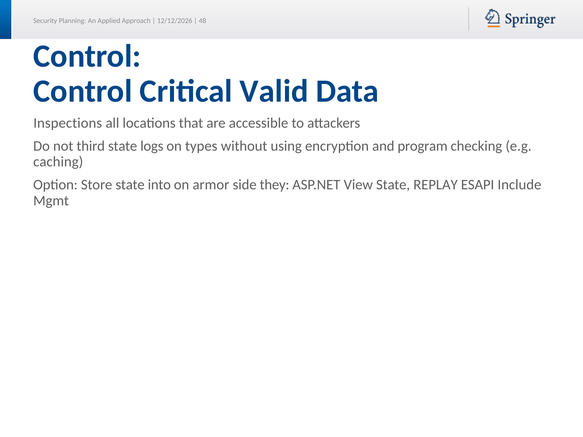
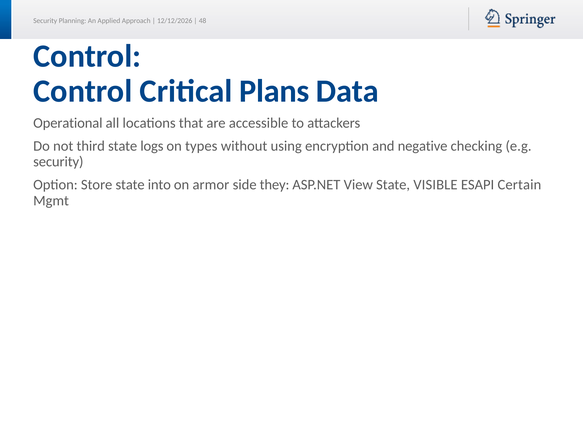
Valid: Valid -> Plans
Inspections: Inspections -> Operational
program: program -> negative
caching at (58, 162): caching -> security
REPLAY: REPLAY -> VISIBLE
Include: Include -> Certain
